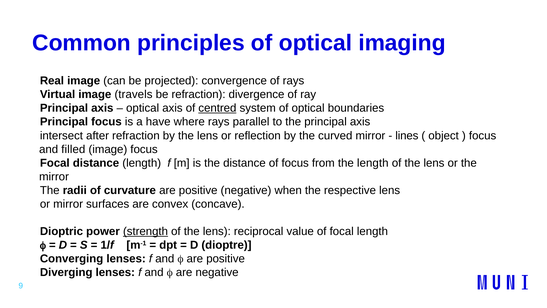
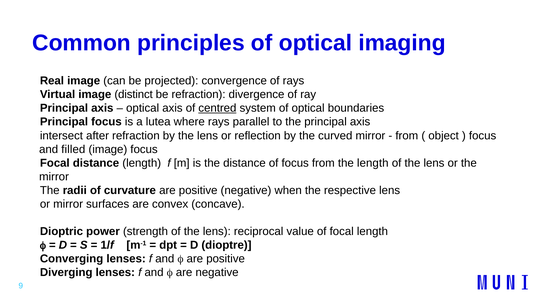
travels: travels -> distinct
have: have -> lutea
lines at (407, 135): lines -> from
strength underline: present -> none
